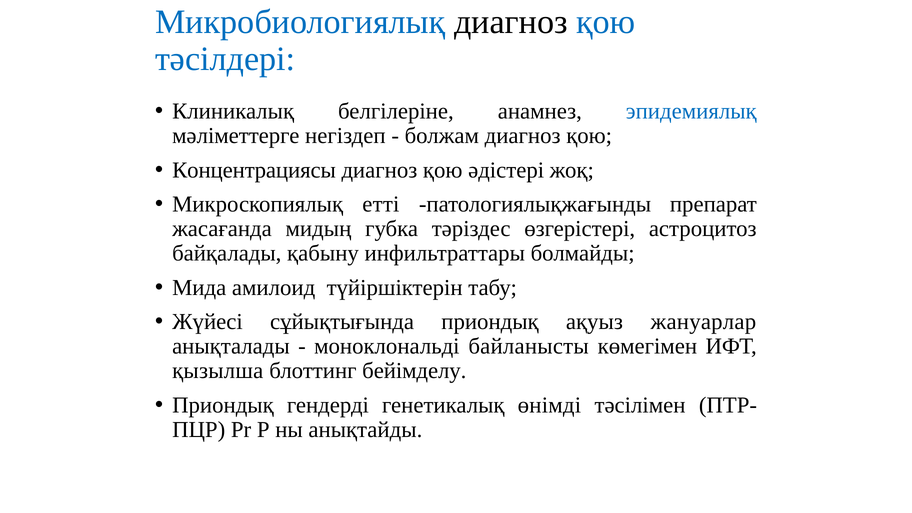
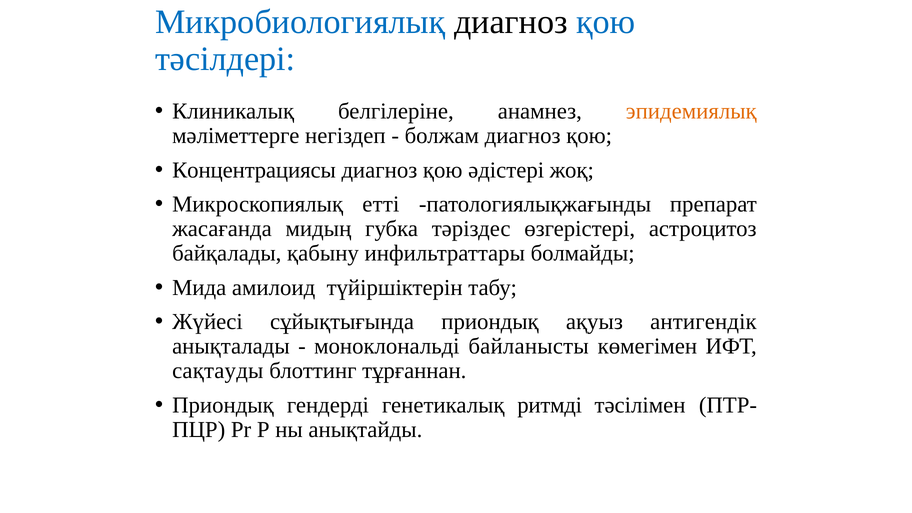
эпидемиялық colour: blue -> orange
жануарлар: жануарлар -> антигендік
қызылша: қызылша -> сақтауды
бейімделу: бейімделу -> тұрғаннан
өнімді: өнімді -> ритмді
